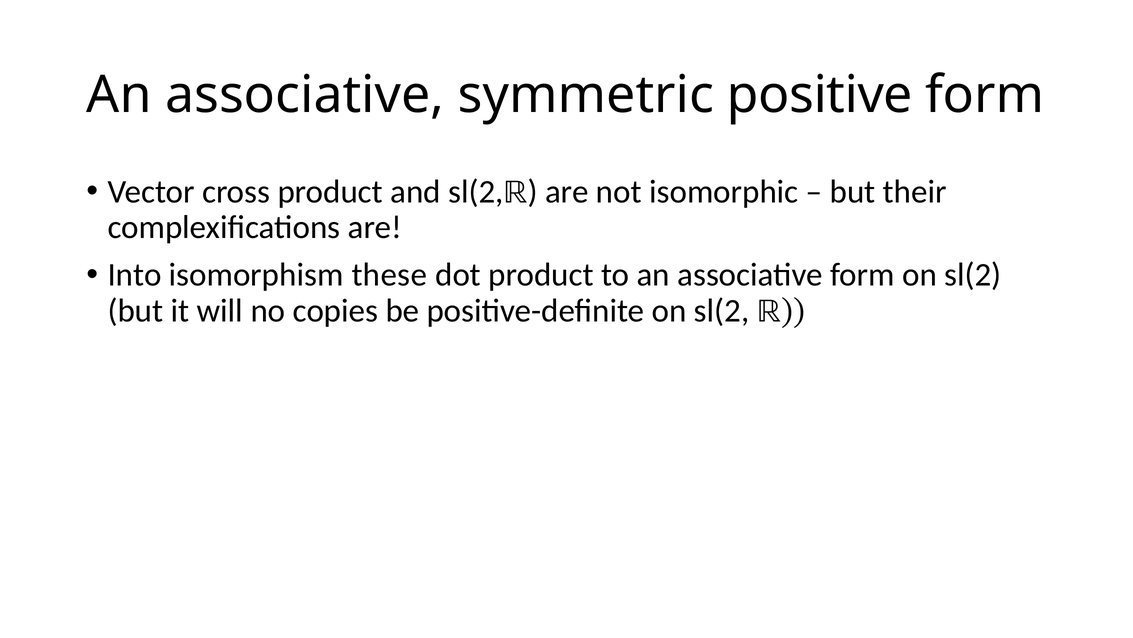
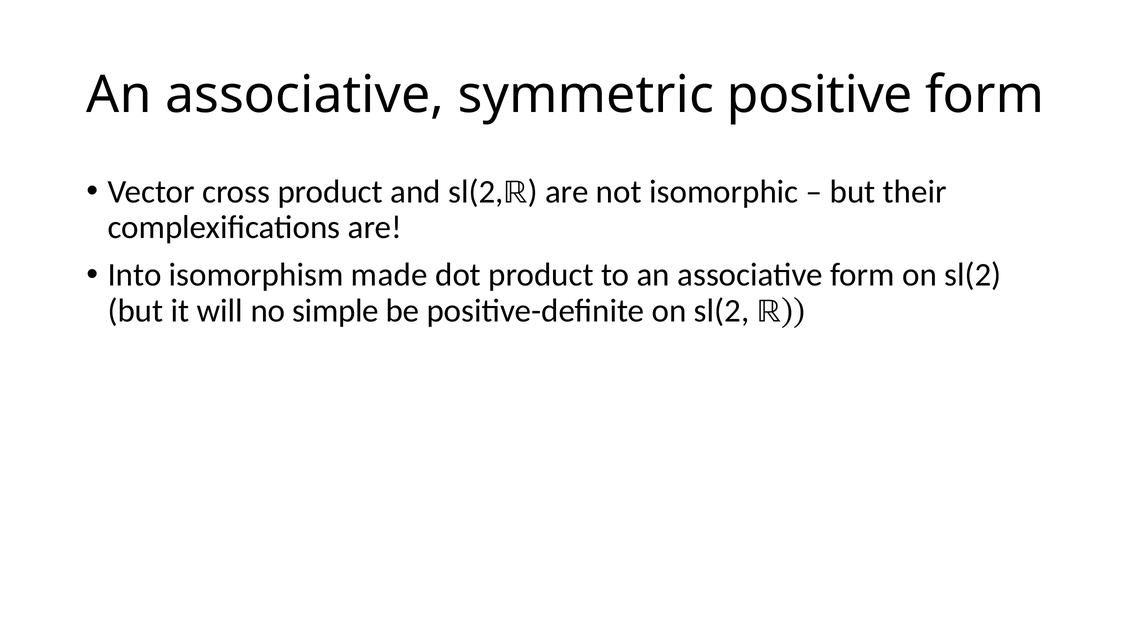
these: these -> made
copies: copies -> simple
